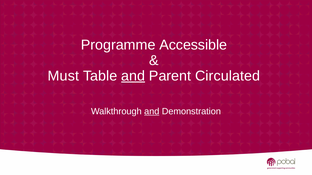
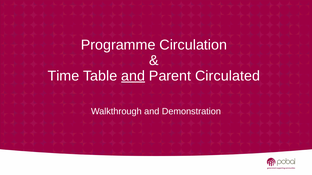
Accessible: Accessible -> Circulation
Must: Must -> Time
and at (152, 112) underline: present -> none
